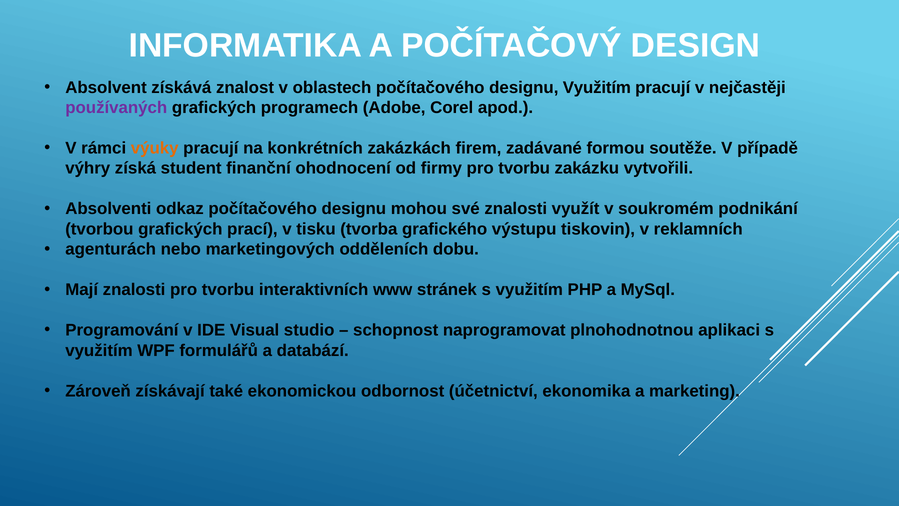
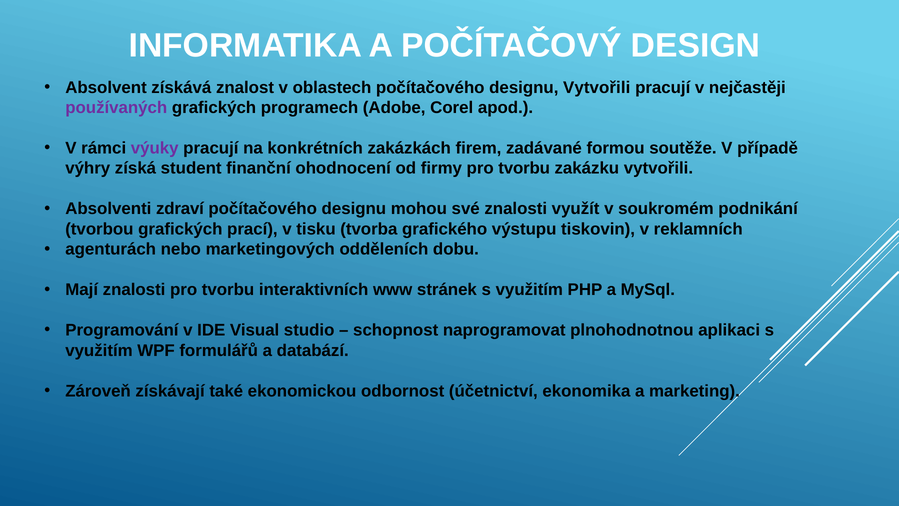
designu Využitím: Využitím -> Vytvořili
výuky colour: orange -> purple
odkaz: odkaz -> zdraví
